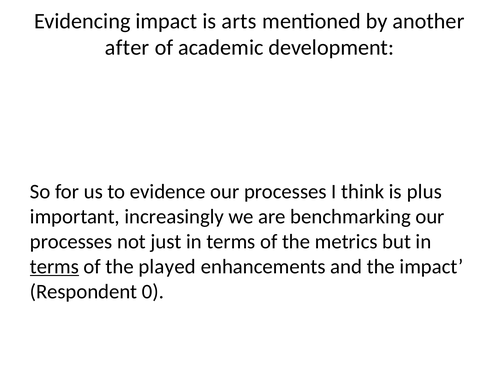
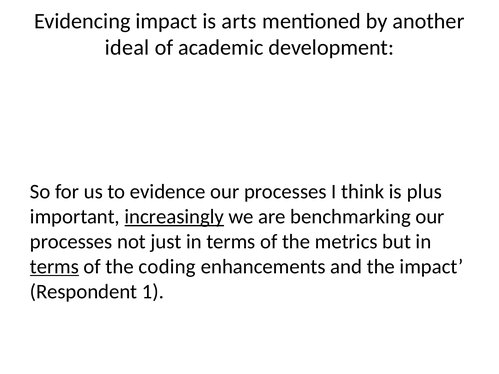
after: after -> ideal
increasingly underline: none -> present
played: played -> coding
0: 0 -> 1
